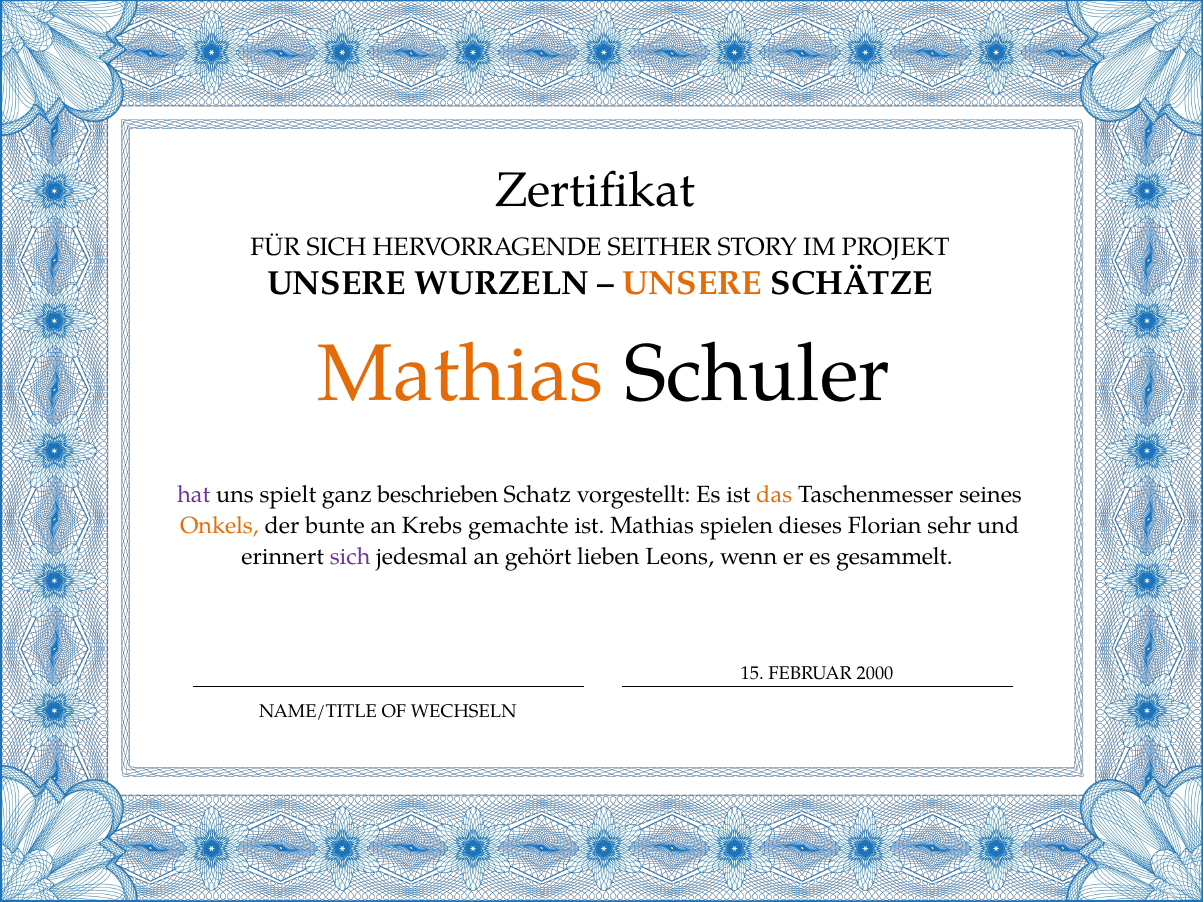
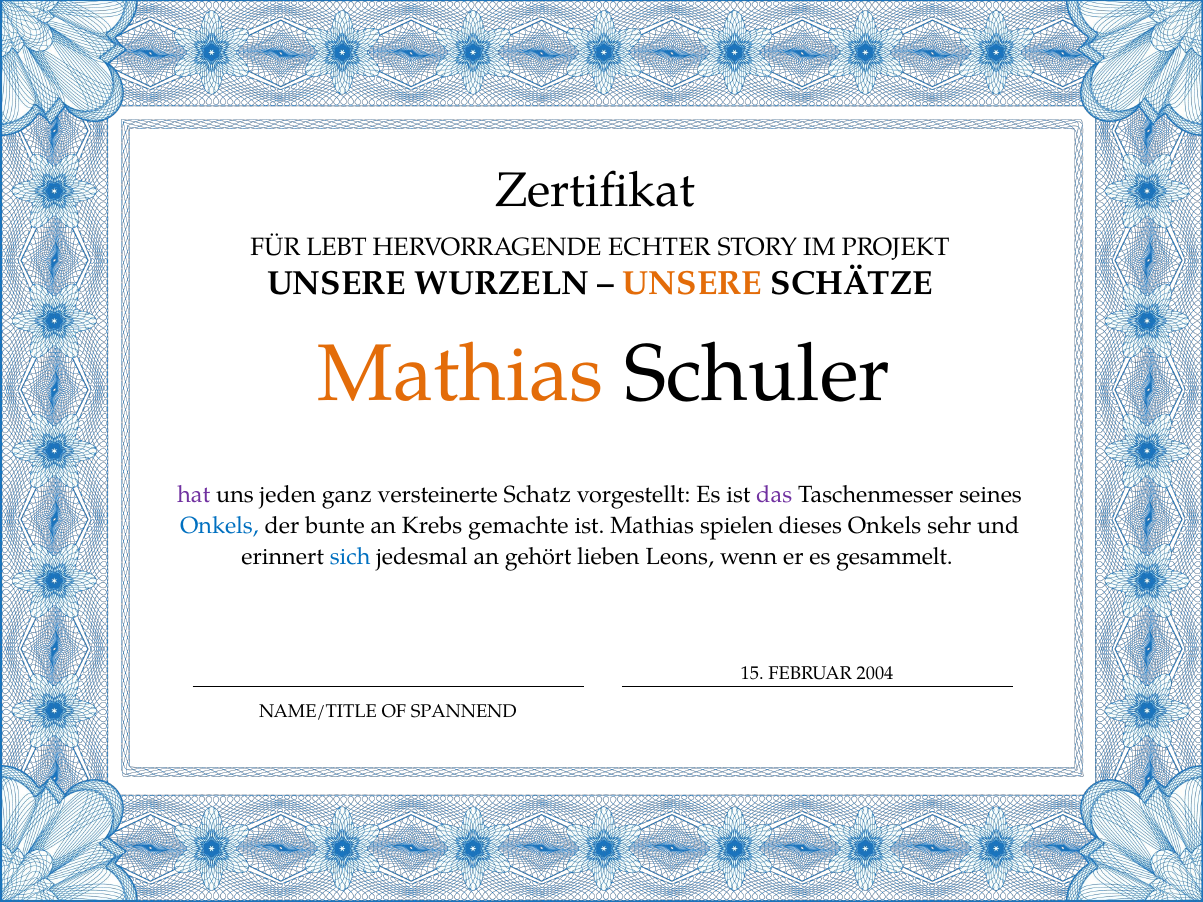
FÜR SICH: SICH -> LEBT
SEITHER: SEITHER -> ECHTER
spielt: spielt -> jeden
beschrieben: beschrieben -> versteinerte
das colour: orange -> purple
Onkels at (219, 526) colour: orange -> blue
dieses Florian: Florian -> Onkels
sich at (350, 557) colour: purple -> blue
2000: 2000 -> 2004
WECHSELN: WECHSELN -> SPANNEND
